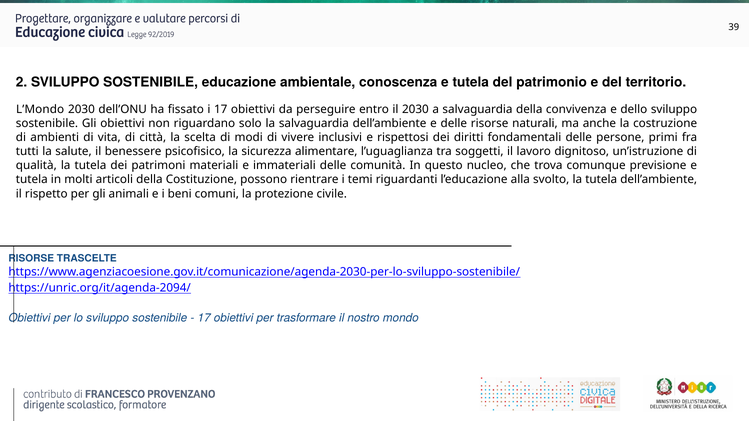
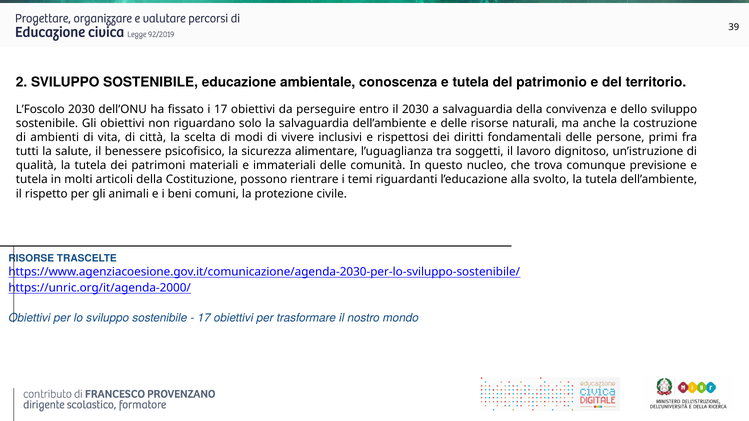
L’Mondo: L’Mondo -> L’Foscolo
https://unric.org/it/agenda-2094/: https://unric.org/it/agenda-2094/ -> https://unric.org/it/agenda-2000/
